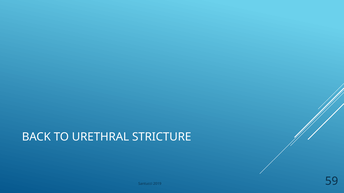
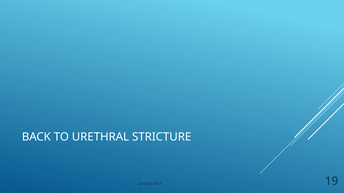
59: 59 -> 19
